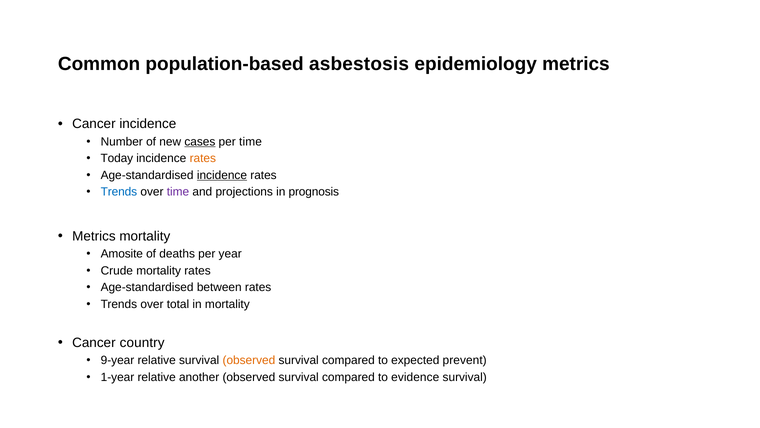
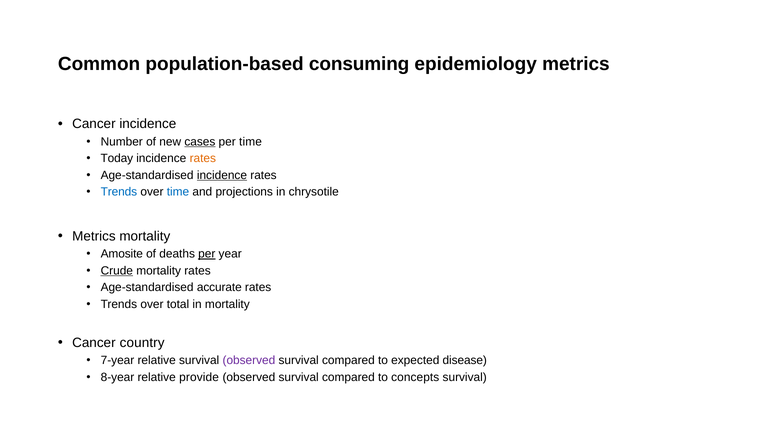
asbestosis: asbestosis -> consuming
time at (178, 192) colour: purple -> blue
prognosis: prognosis -> chrysotile
per at (207, 254) underline: none -> present
Crude underline: none -> present
between: between -> accurate
9-year: 9-year -> 7-year
observed at (249, 360) colour: orange -> purple
prevent: prevent -> disease
1-year: 1-year -> 8-year
another: another -> provide
evidence: evidence -> concepts
